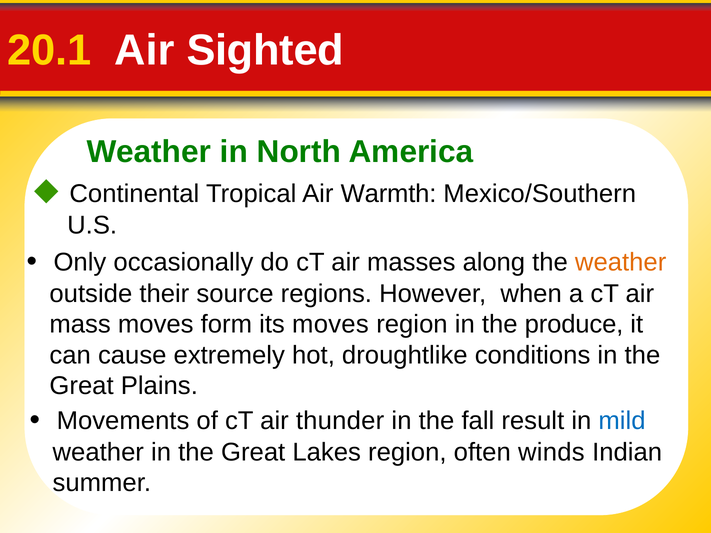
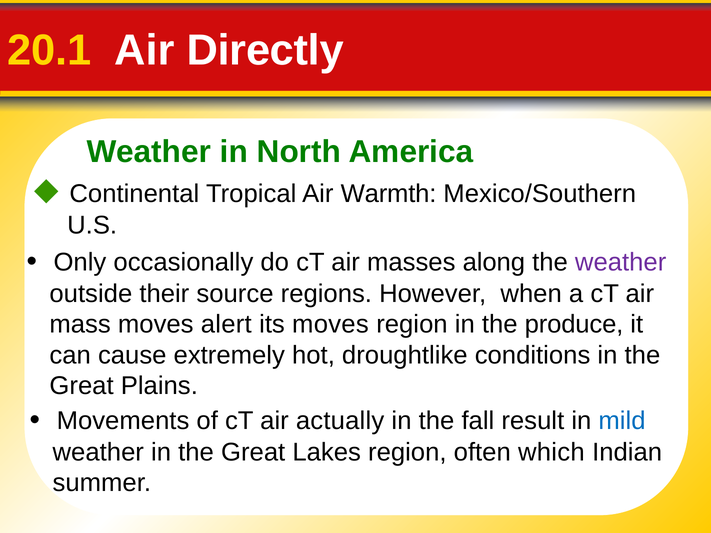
Sighted: Sighted -> Directly
weather at (621, 262) colour: orange -> purple
form: form -> alert
thunder: thunder -> actually
winds: winds -> which
